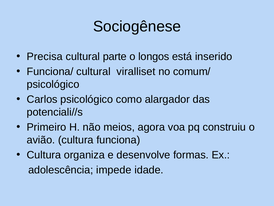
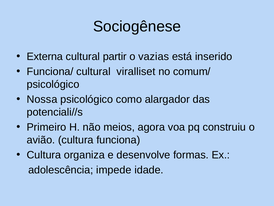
Precisa: Precisa -> Externa
parte: parte -> partir
longos: longos -> vazias
Carlos: Carlos -> Nossa
